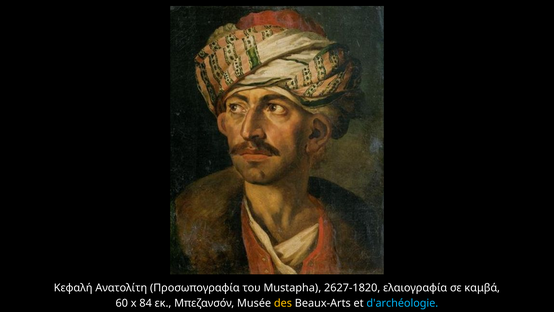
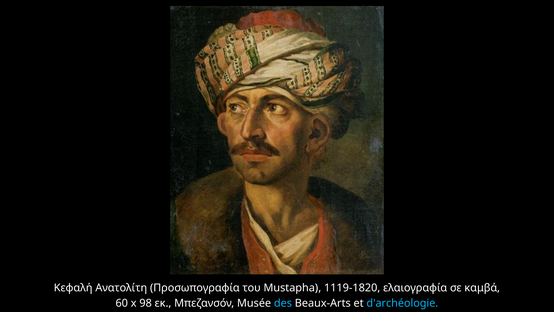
2627-1820: 2627-1820 -> 1119-1820
84: 84 -> 98
des colour: yellow -> light blue
